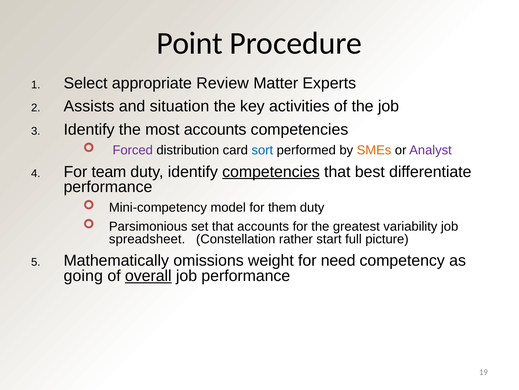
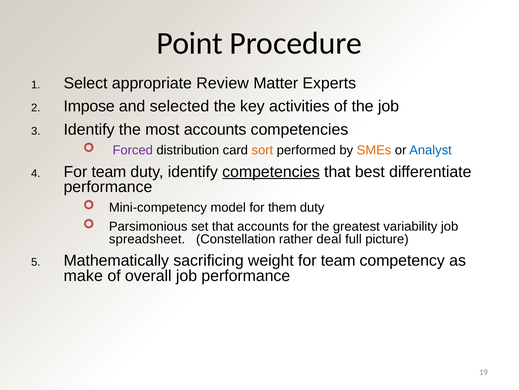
Assists: Assists -> Impose
situation: situation -> selected
sort colour: blue -> orange
Analyst colour: purple -> blue
start: start -> deal
omissions: omissions -> sacrificing
weight for need: need -> team
going: going -> make
overall underline: present -> none
